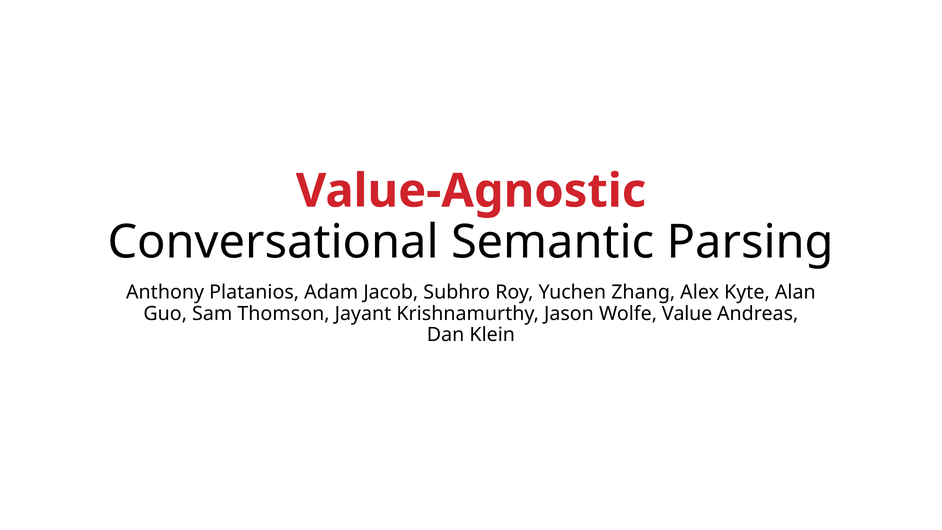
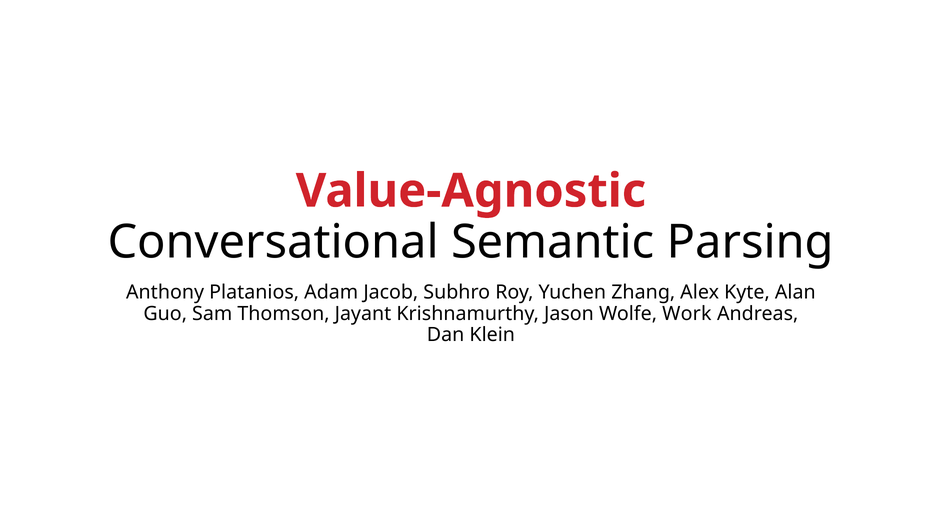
Value: Value -> Work
